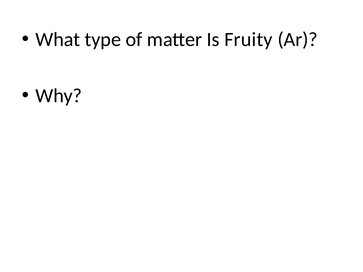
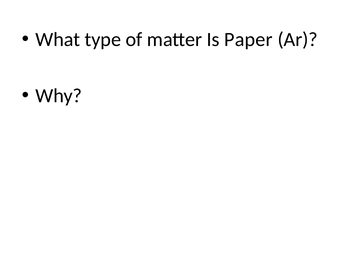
Fruity: Fruity -> Paper
